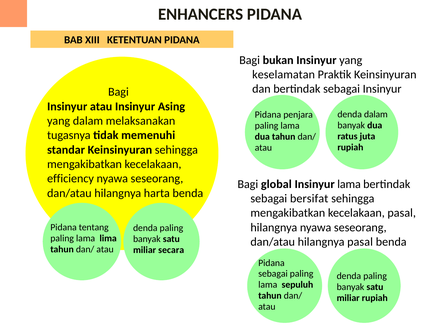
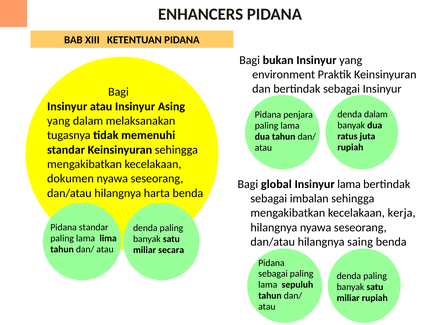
keselamatan: keselamatan -> environment
efficiency: efficiency -> dokumen
bersifat: bersifat -> imbalan
kecelakaan pasal: pasal -> kerja
Pidana tentang: tentang -> standar
hilangnya pasal: pasal -> saing
